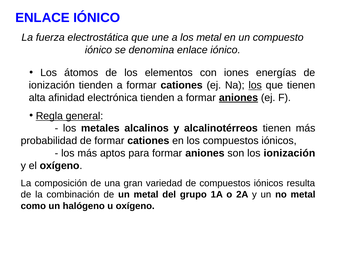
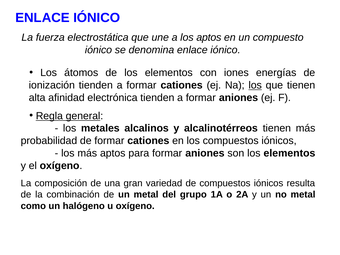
los metal: metal -> aptos
aniones at (239, 98) underline: present -> none
son los ionización: ionización -> elementos
